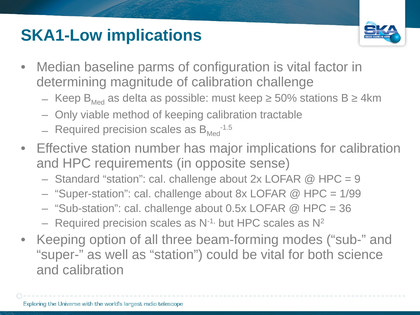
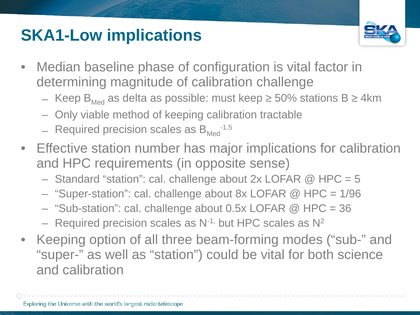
parms: parms -> phase
9: 9 -> 5
1/99: 1/99 -> 1/96
